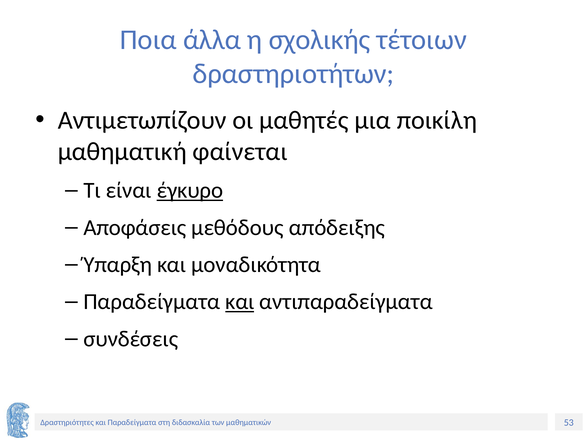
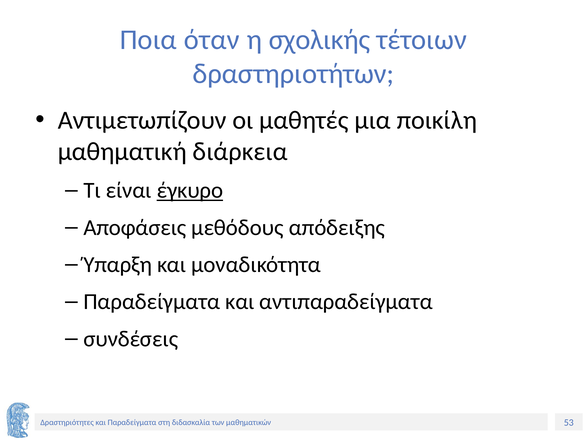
άλλα: άλλα -> όταν
φαίνεται: φαίνεται -> διάρκεια
και at (240, 302) underline: present -> none
